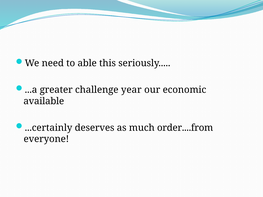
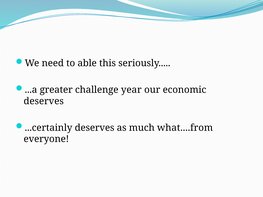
available at (44, 101): available -> deserves
order....from: order....from -> what....from
